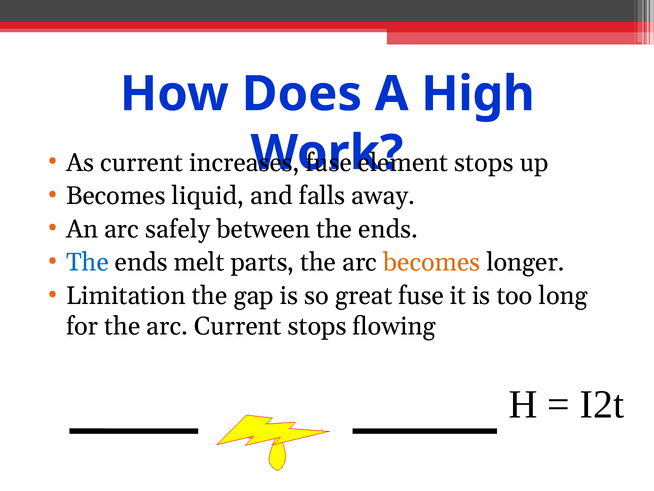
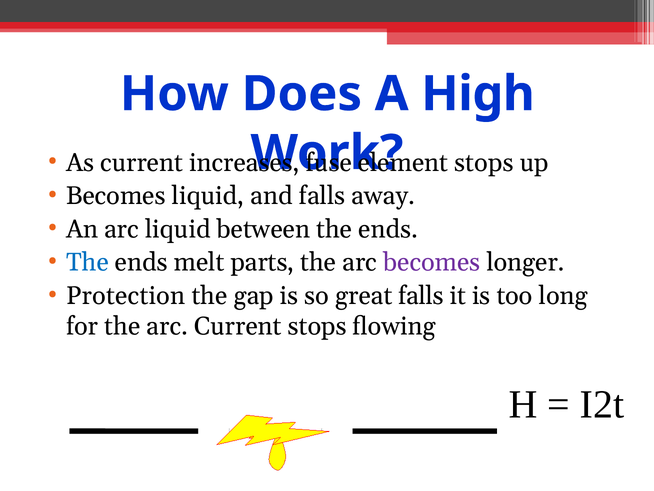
arc safely: safely -> liquid
becomes at (432, 262) colour: orange -> purple
Limitation: Limitation -> Protection
great fuse: fuse -> falls
